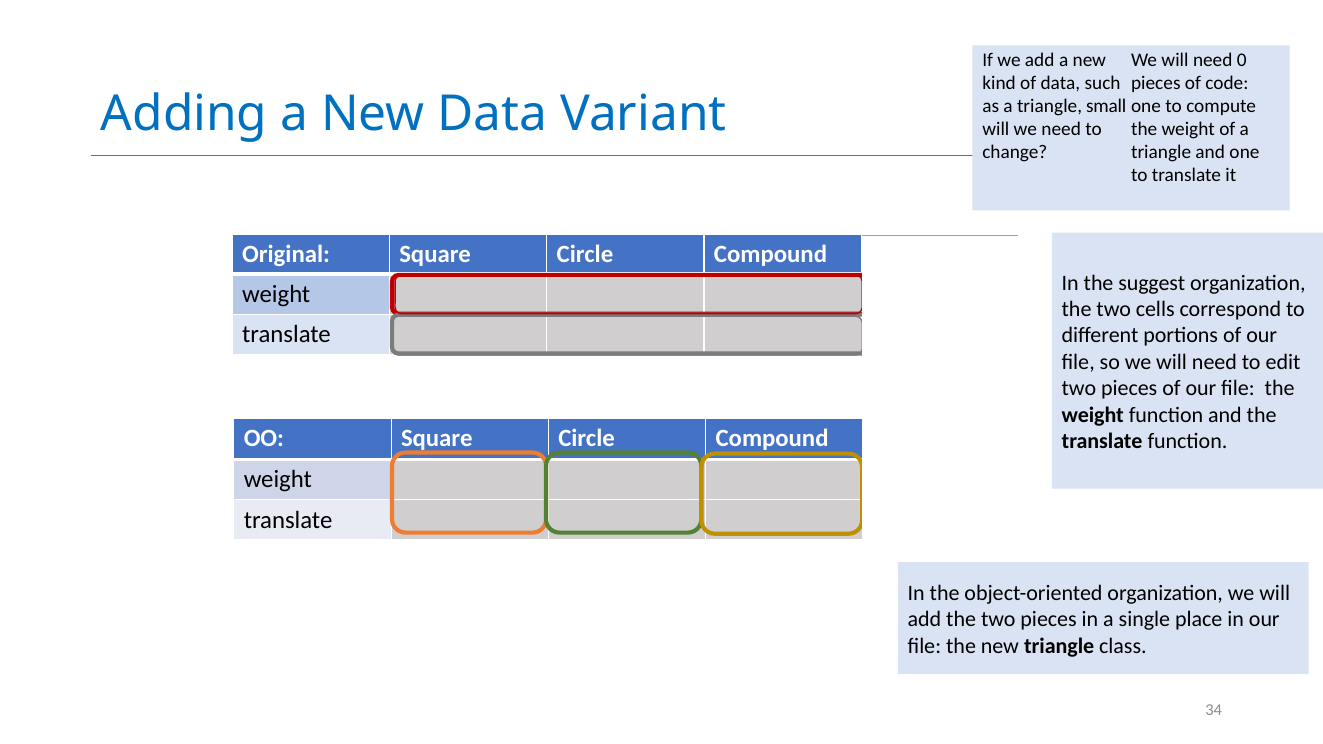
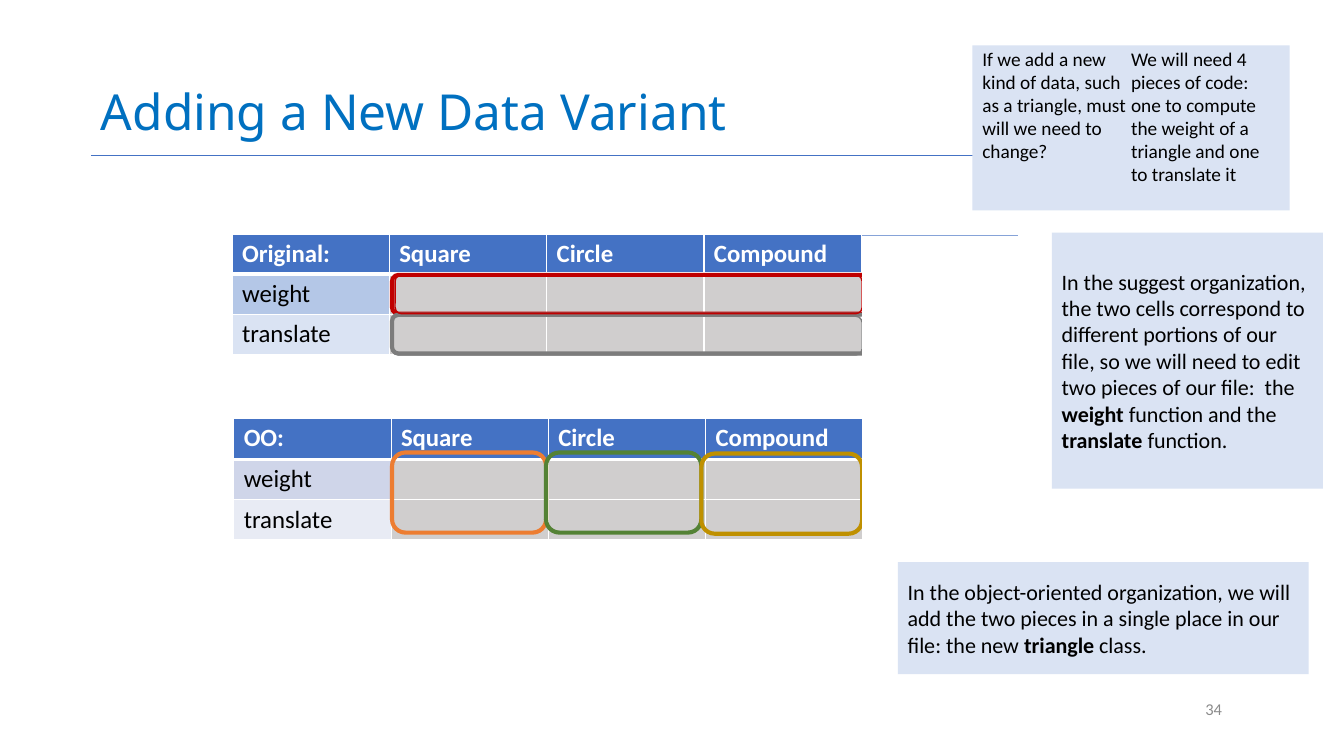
0: 0 -> 4
small: small -> must
